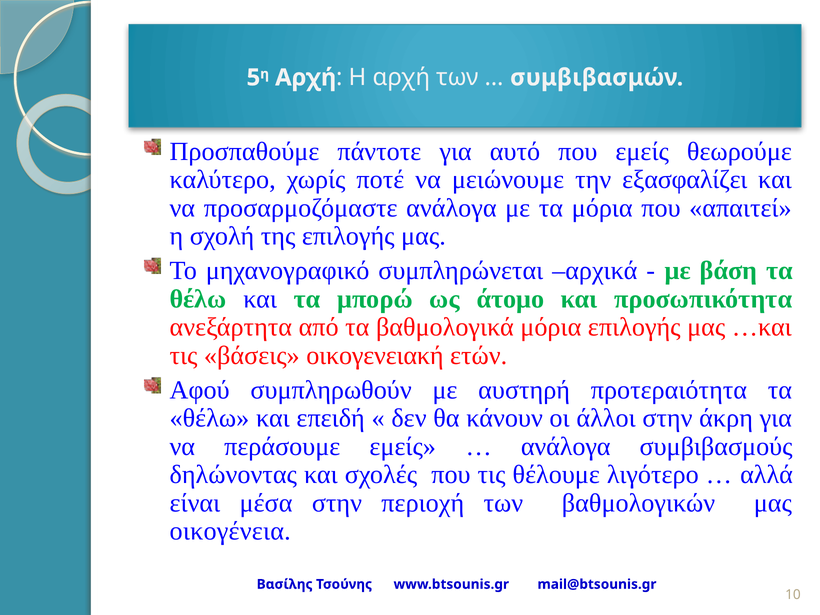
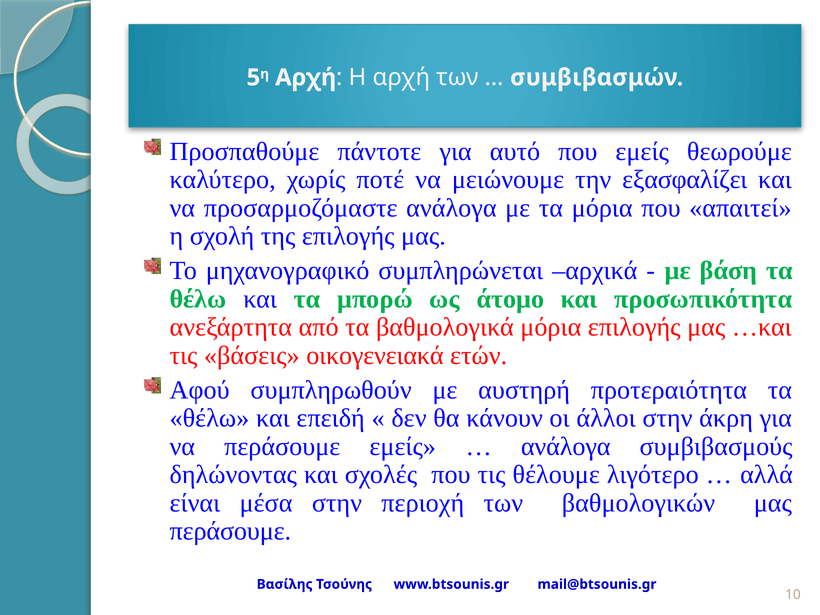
οικογενειακή: οικογενειακή -> οικογενειακά
οικογένεια at (230, 531): οικογένεια -> περάσουμε
